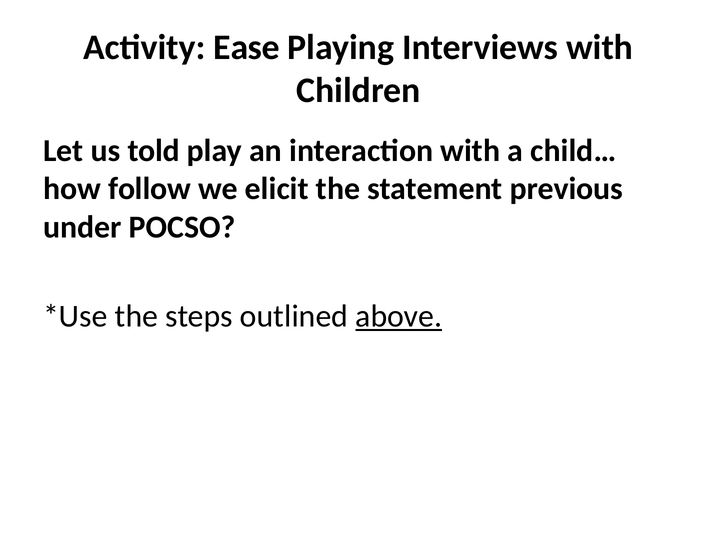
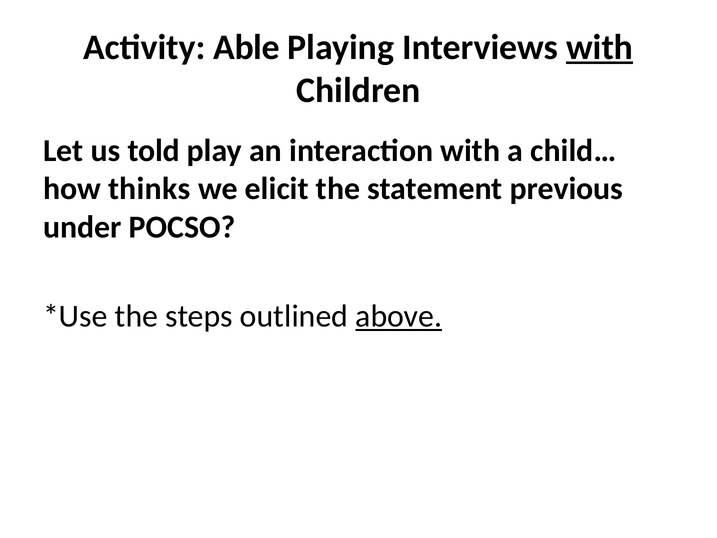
Ease: Ease -> Able
with at (600, 47) underline: none -> present
follow: follow -> thinks
